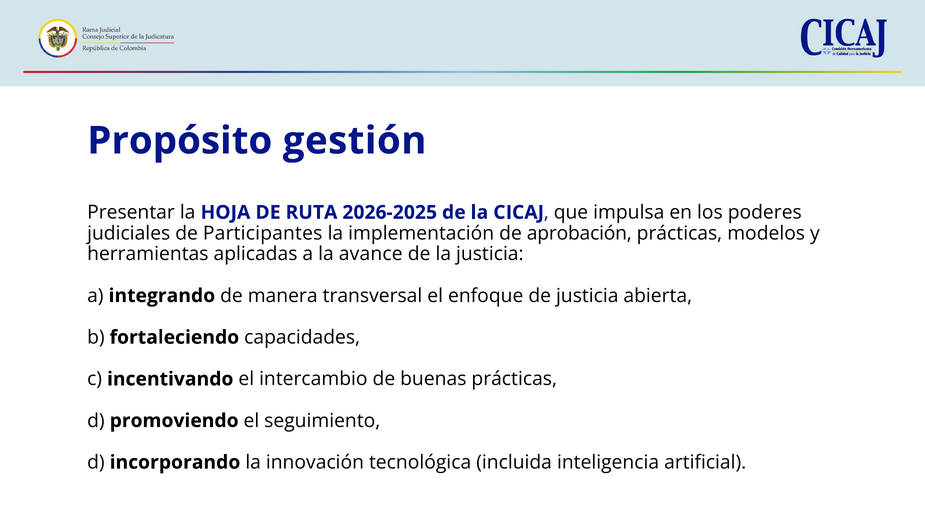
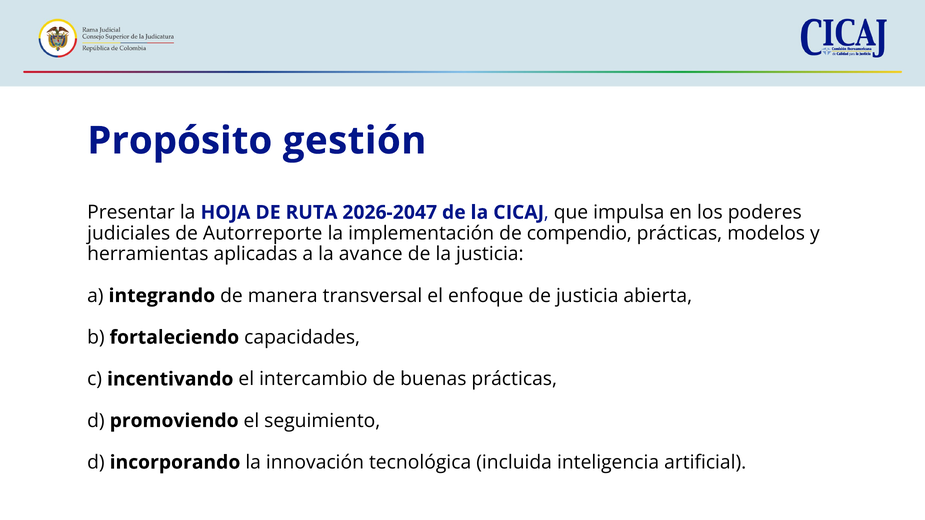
2026-2025: 2026-2025 -> 2026-2047
Participantes: Participantes -> Autorreporte
aprobación: aprobación -> compendio
